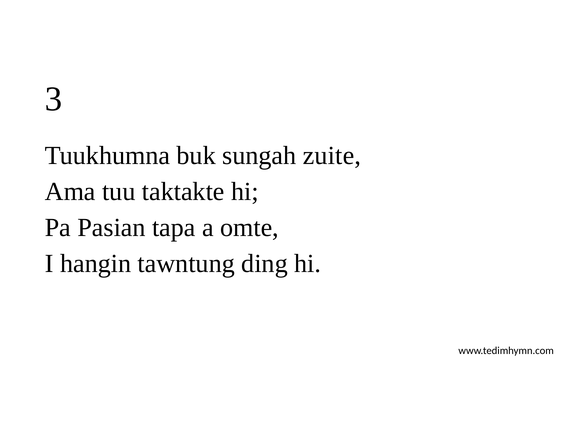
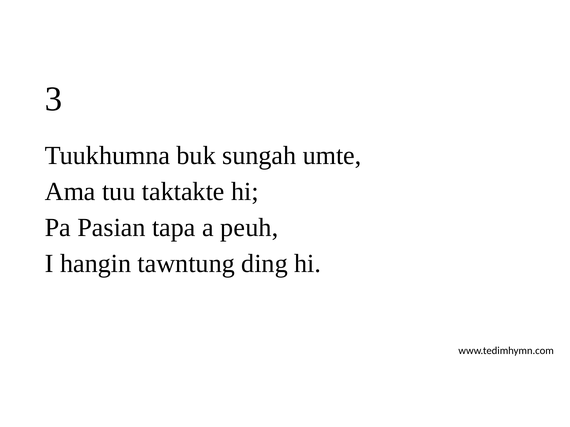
zuite: zuite -> umte
omte: omte -> peuh
